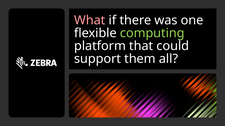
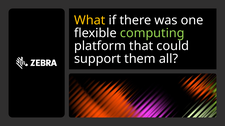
What colour: pink -> yellow
